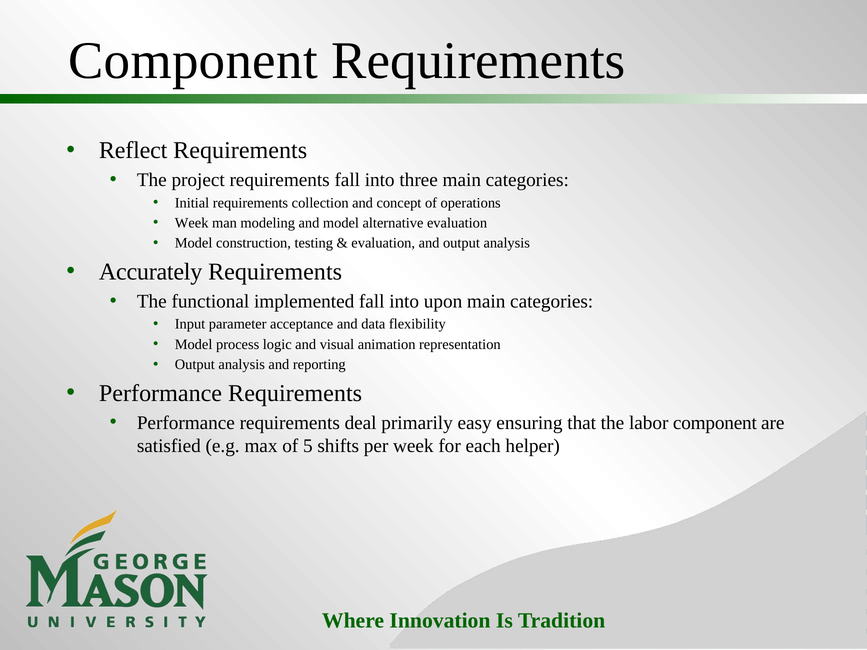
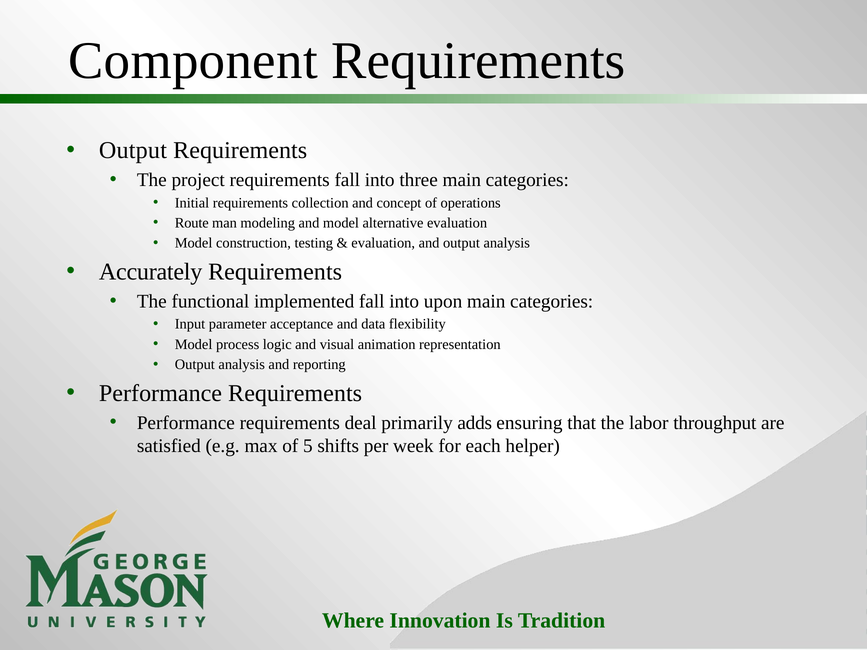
Reflect at (133, 151): Reflect -> Output
Week at (192, 223): Week -> Route
easy: easy -> adds
labor component: component -> throughput
